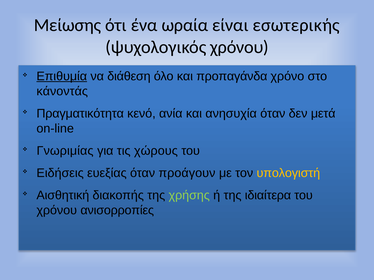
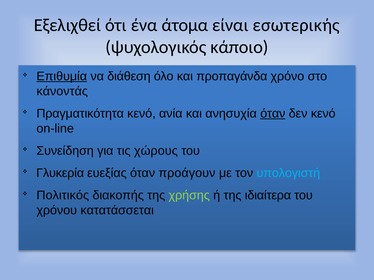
Μείωσης: Μείωσης -> Εξελιχθεί
ωραία: ωραία -> άτομα
ψυχολογικός χρόνου: χρόνου -> κάποιο
όταν at (273, 114) underline: none -> present
δεν μετά: μετά -> κενό
Γνωριμίας: Γνωριμίας -> Συνείδηση
Ειδήσεις: Ειδήσεις -> Γλυκερία
υπολογιστή colour: yellow -> light blue
Αισθητική: Αισθητική -> Πολιτικός
ανισορροπίες: ανισορροπίες -> κατατάσσεται
